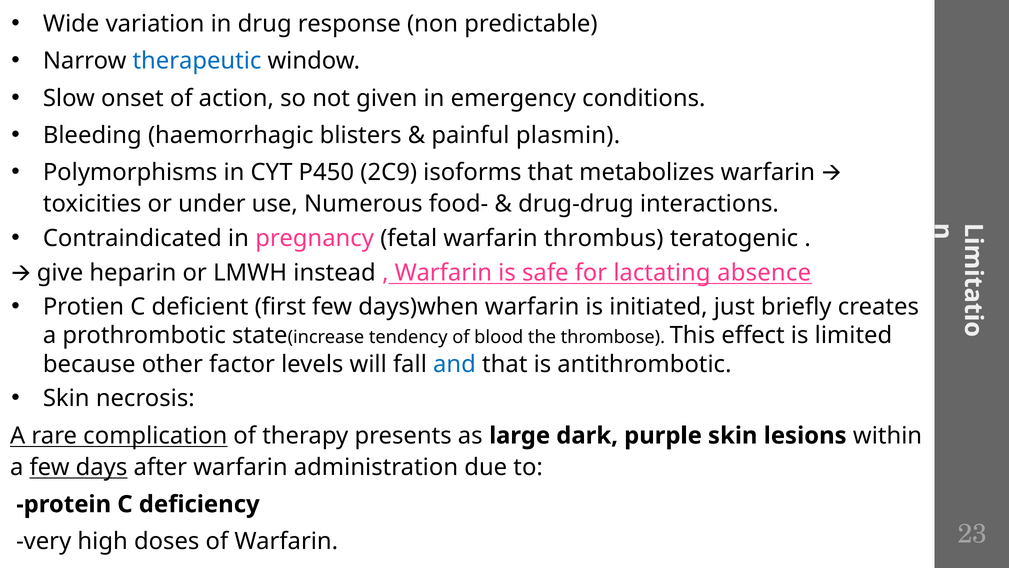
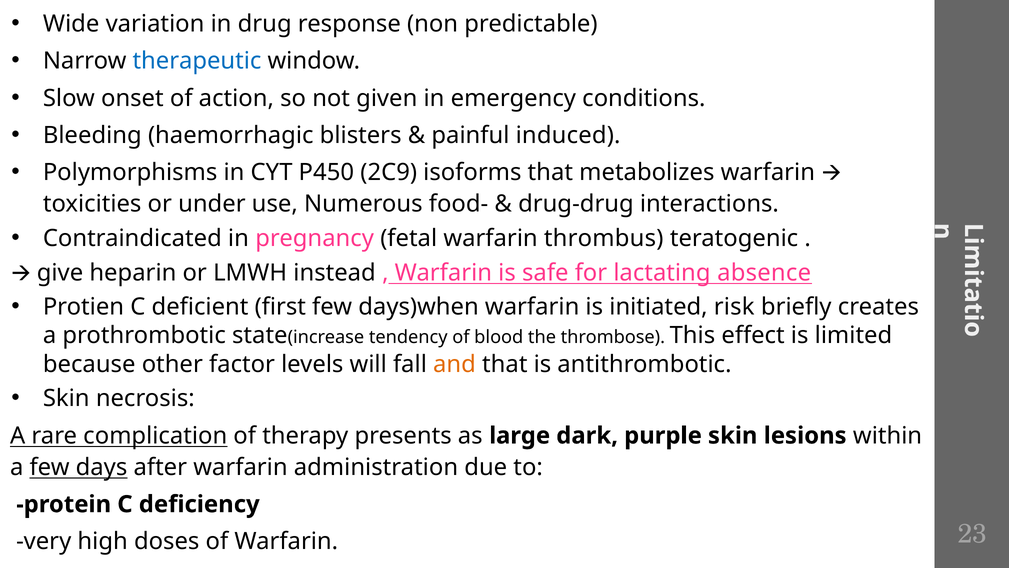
plasmin: plasmin -> induced
just: just -> risk
and colour: blue -> orange
